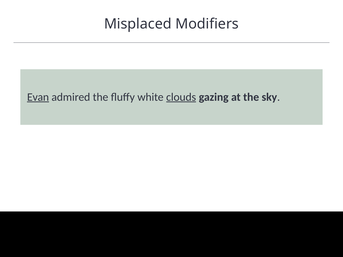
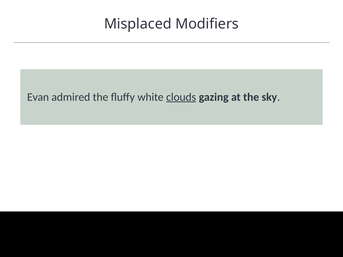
Evan underline: present -> none
